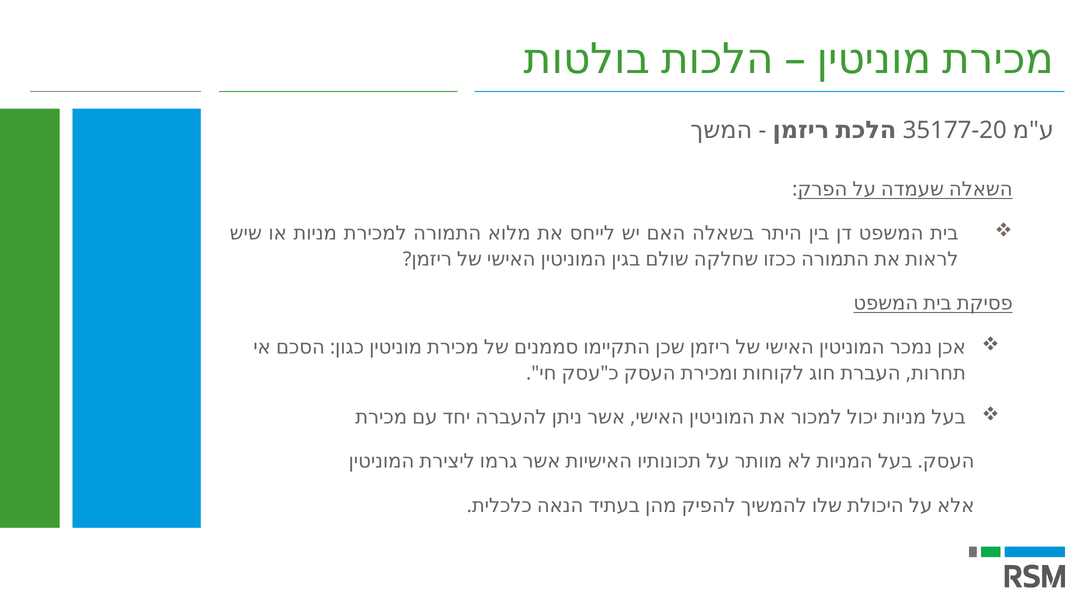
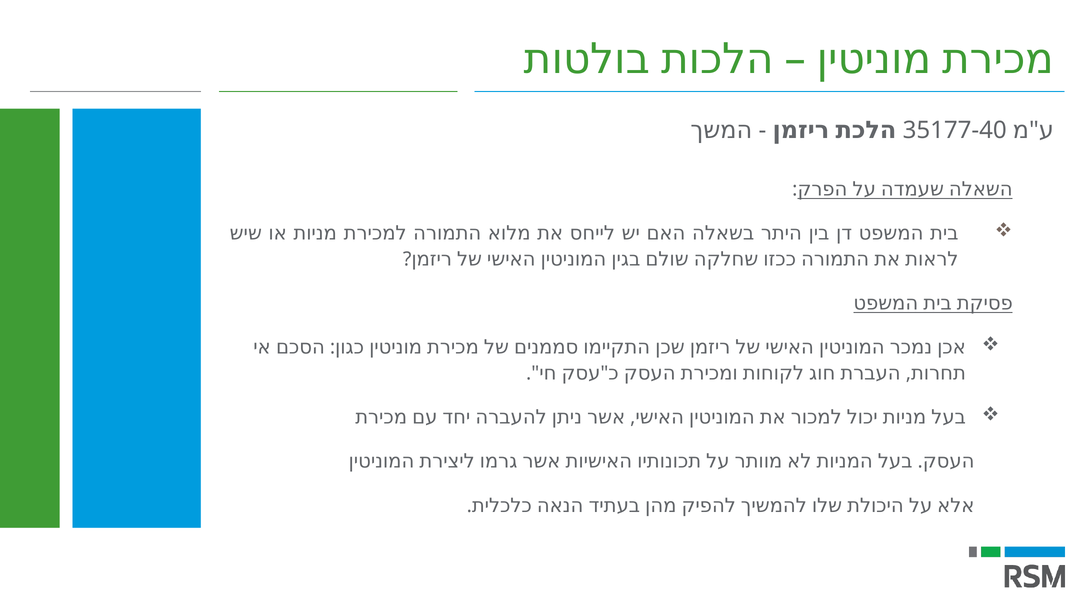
35177-20: 35177-20 -> 35177-40
